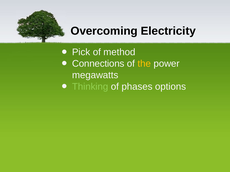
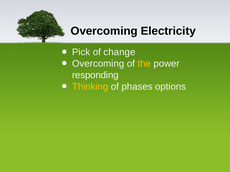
method: method -> change
Connections at (98, 64): Connections -> Overcoming
megawatts: megawatts -> responding
Thinking colour: light green -> yellow
